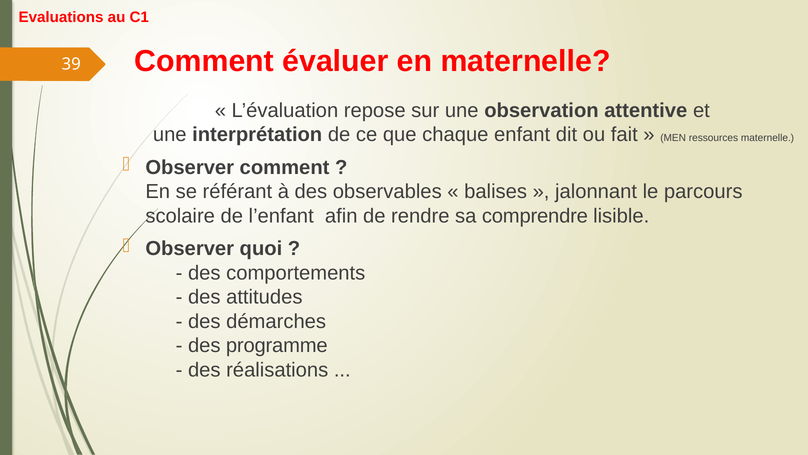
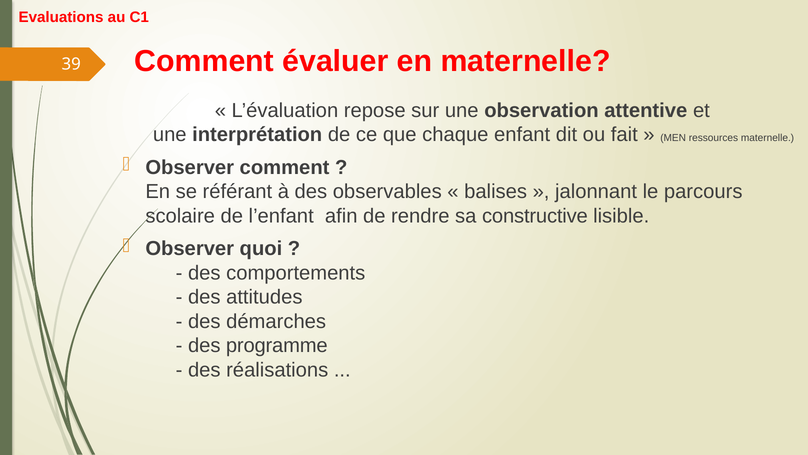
comprendre: comprendre -> constructive
